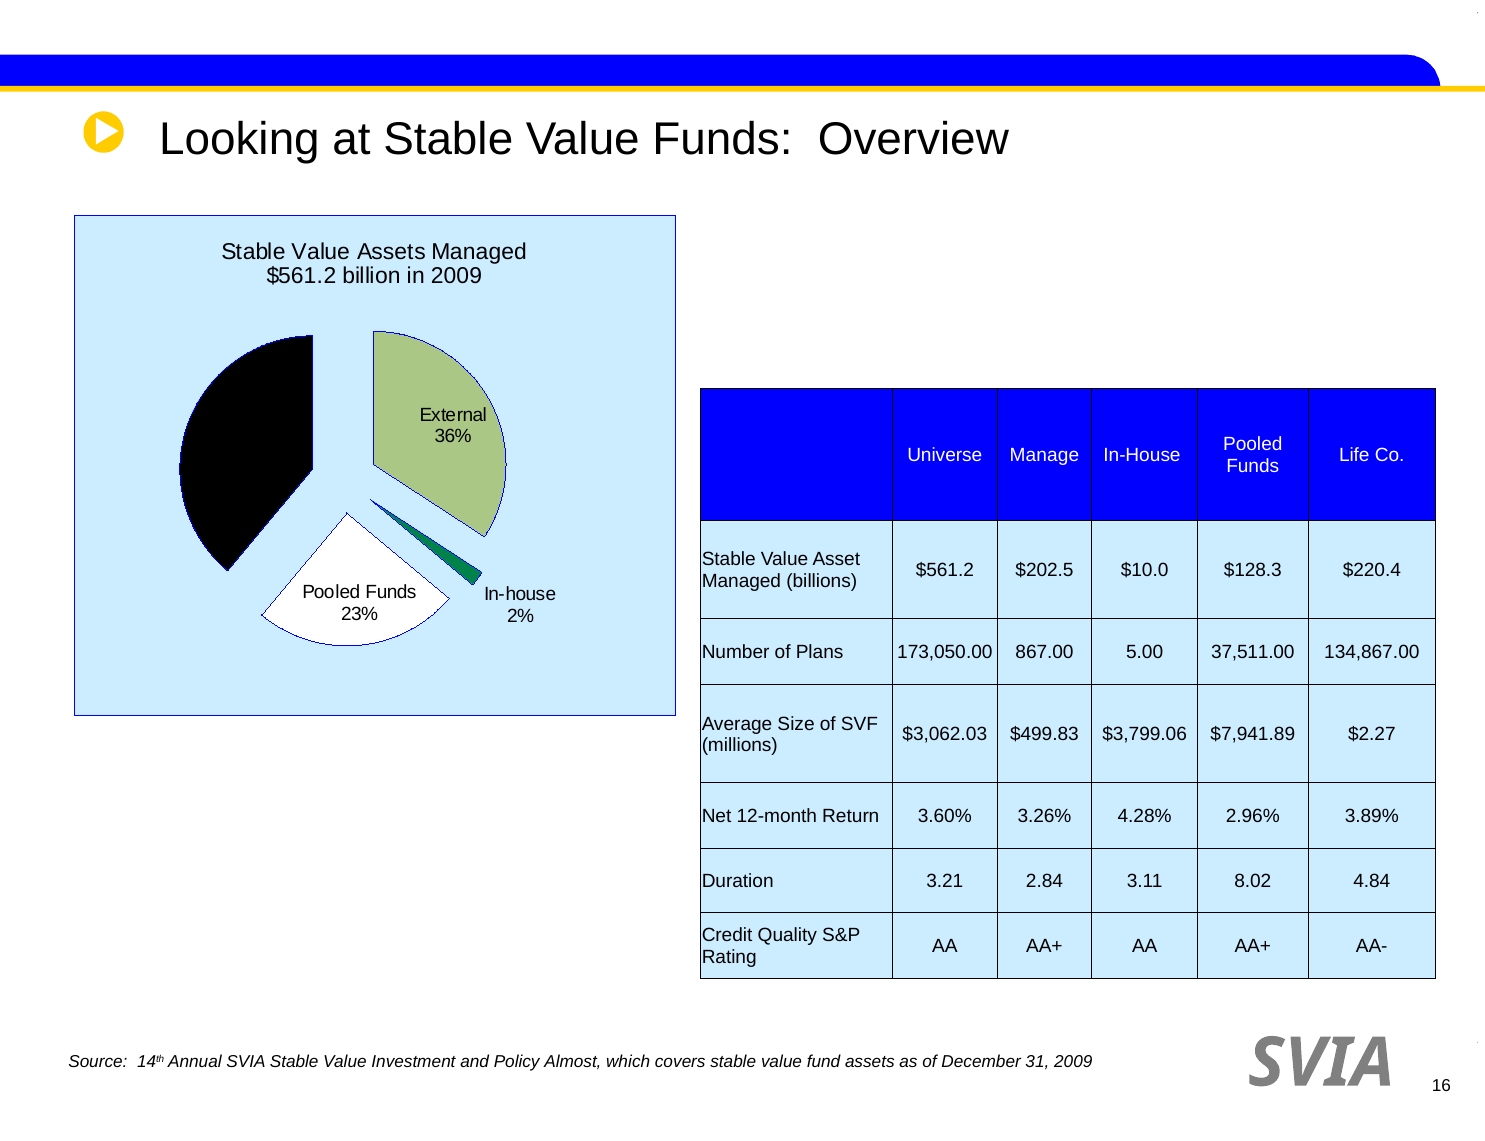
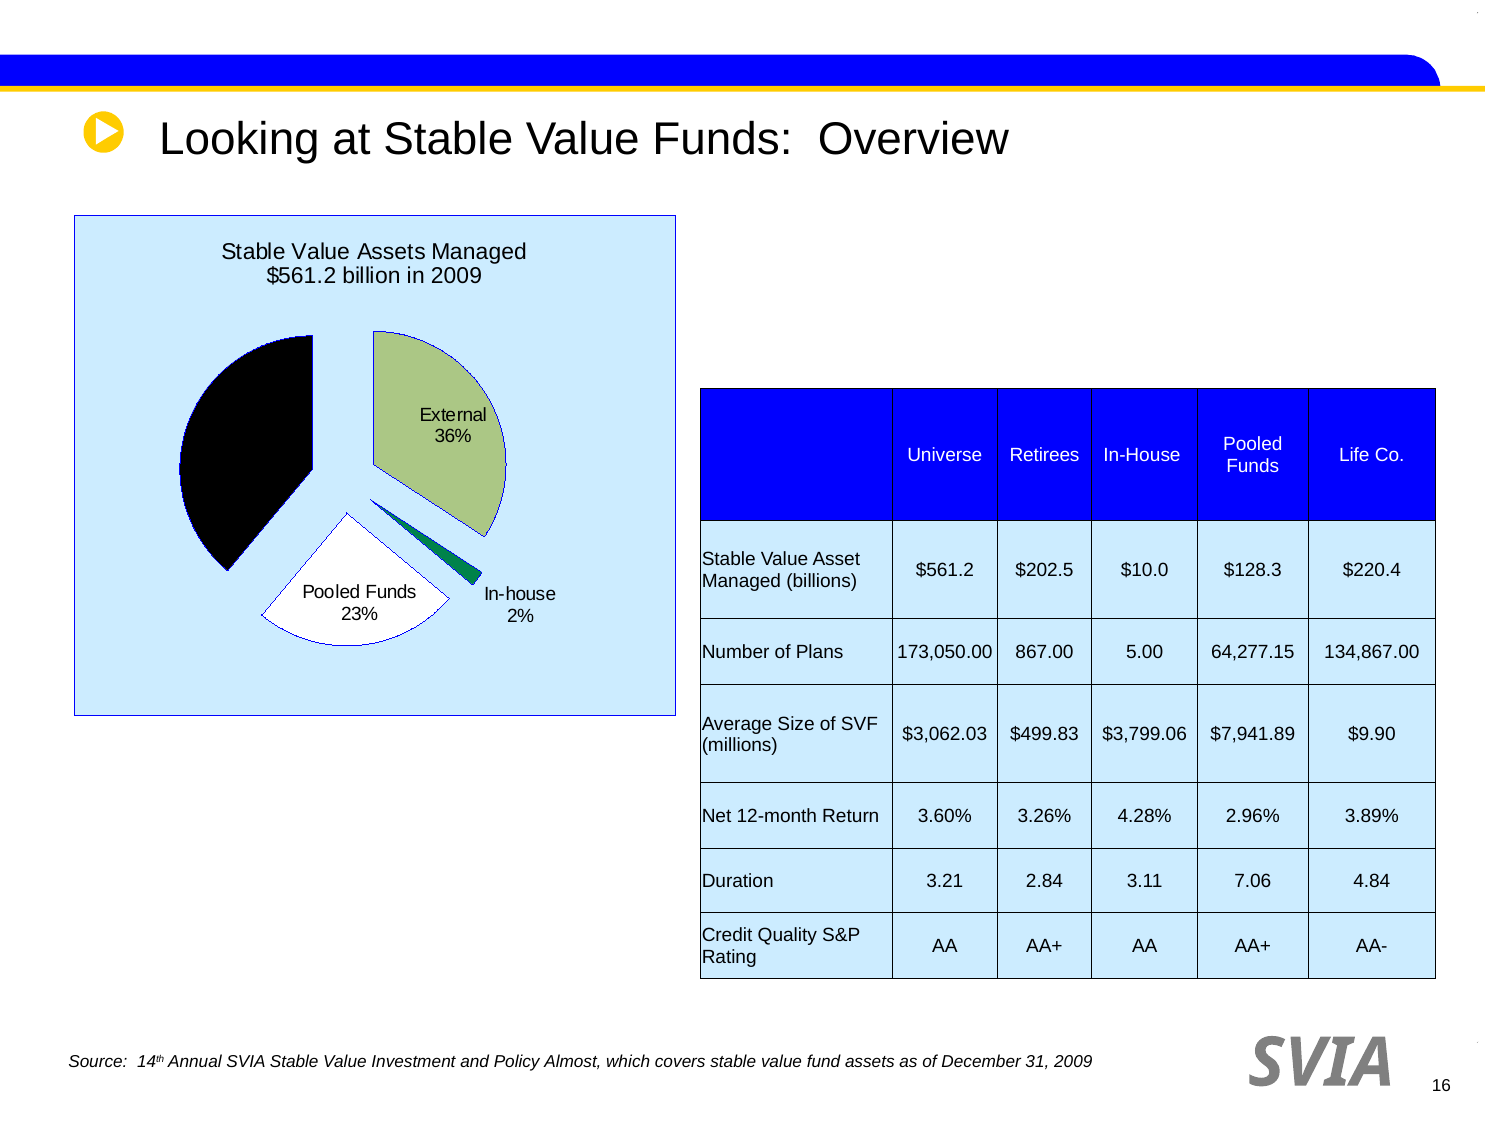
Manage: Manage -> Retirees
37,511.00: 37,511.00 -> 64,277.15
$2.27: $2.27 -> $9.90
8.02: 8.02 -> 7.06
